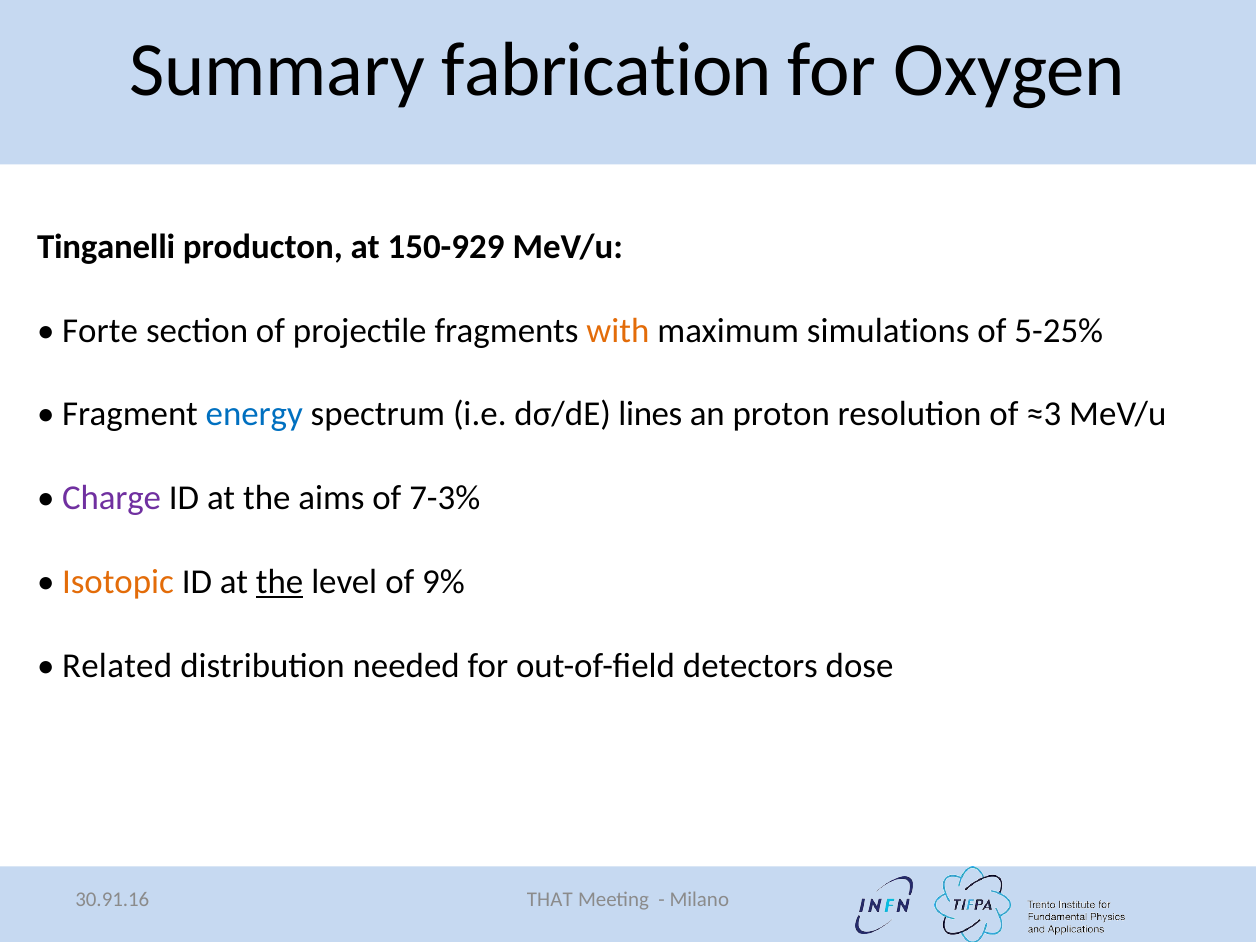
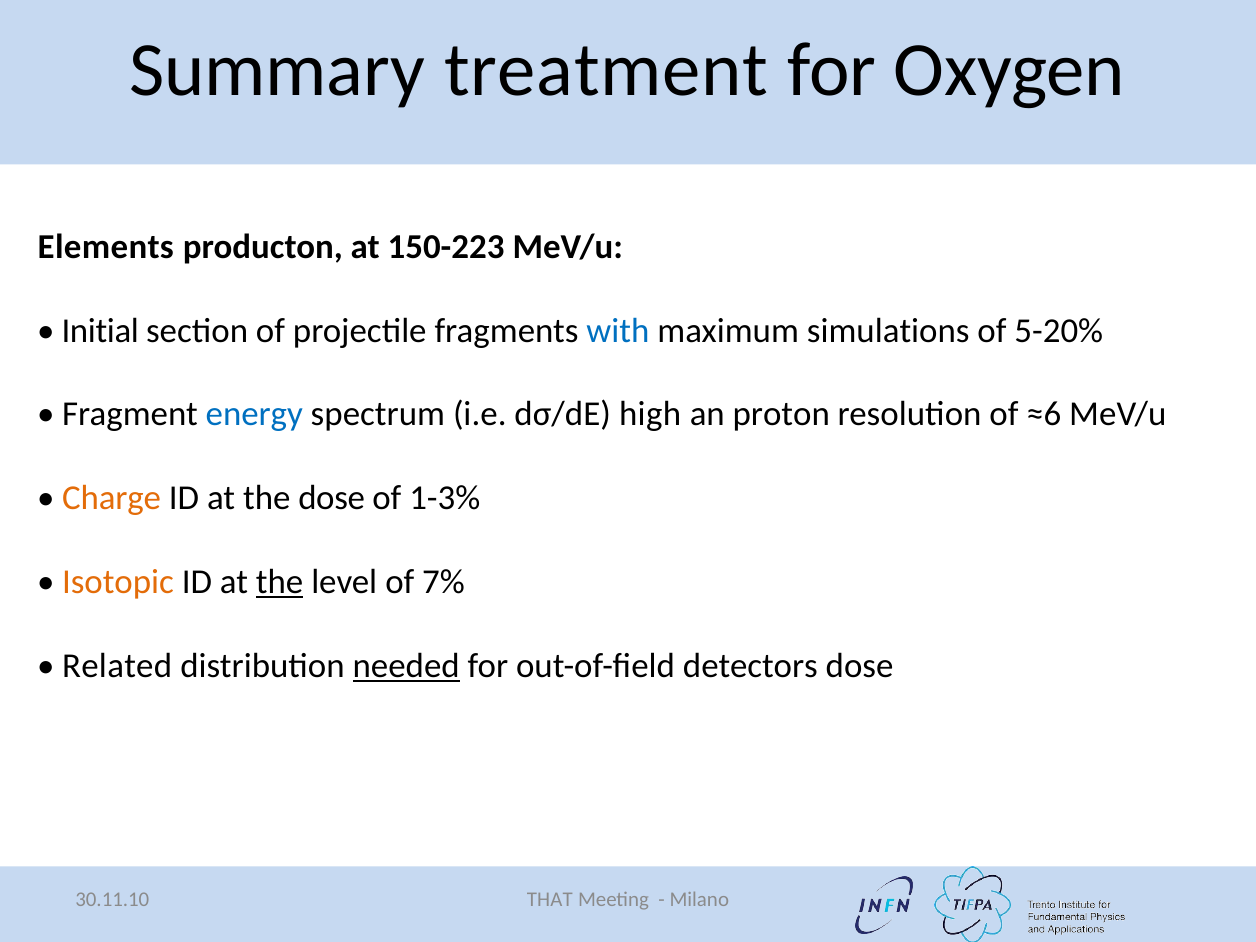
fabrication: fabrication -> treatment
Tinganelli: Tinganelli -> Elements
150-929: 150-929 -> 150-223
Forte: Forte -> Initial
with colour: orange -> blue
5-25%: 5-25% -> 5-20%
lines: lines -> high
≈3: ≈3 -> ≈6
Charge colour: purple -> orange
the aims: aims -> dose
7-3%: 7-3% -> 1-3%
9%: 9% -> 7%
needed underline: none -> present
30.91.16: 30.91.16 -> 30.11.10
